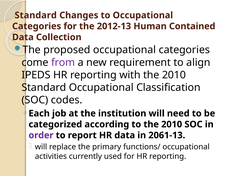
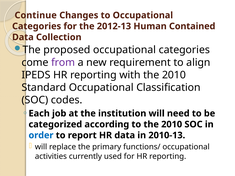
Standard at (36, 15): Standard -> Continue
order colour: purple -> blue
2061-13: 2061-13 -> 2010-13
